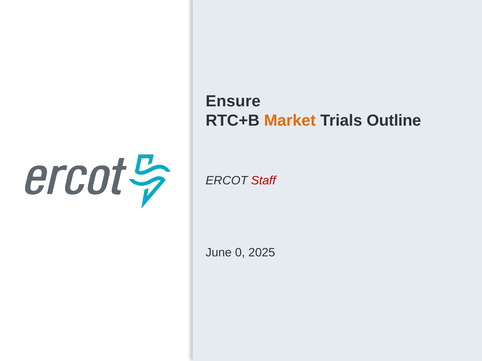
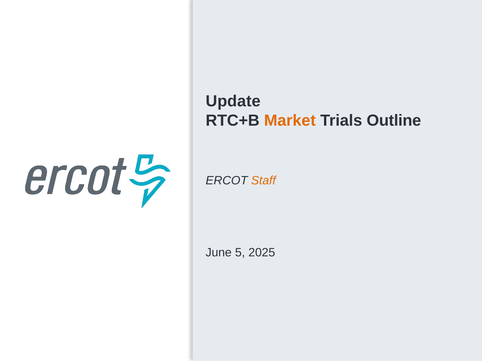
Ensure: Ensure -> Update
Staff colour: red -> orange
0: 0 -> 5
